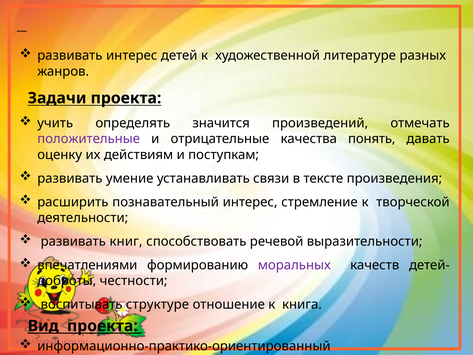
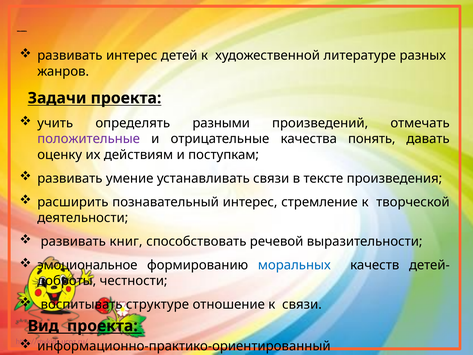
значится: значится -> разными
впечатлениями: впечатлениями -> эмоциональное
моральных colour: purple -> blue
к книга: книга -> связи
